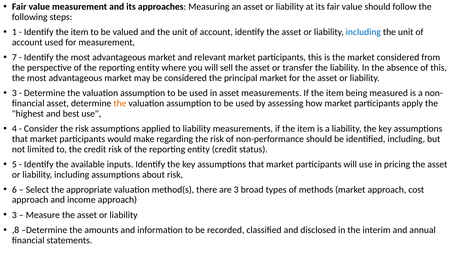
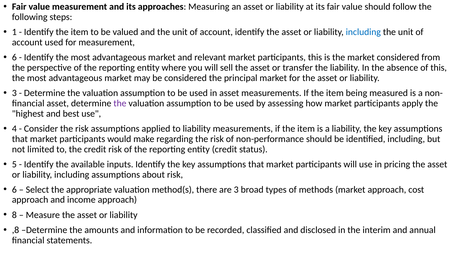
7 at (14, 57): 7 -> 6
the at (120, 103) colour: orange -> purple
3 at (14, 214): 3 -> 8
